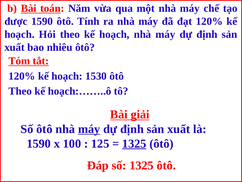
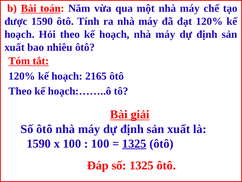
1530: 1530 -> 2165
máy at (89, 129) underline: present -> none
125 at (100, 143): 125 -> 100
